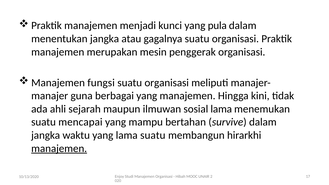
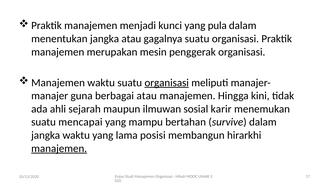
Manajemen fungsi: fungsi -> waktu
organisasi at (167, 83) underline: none -> present
berbagai yang: yang -> atau
sosial lama: lama -> karir
lama suatu: suatu -> posisi
